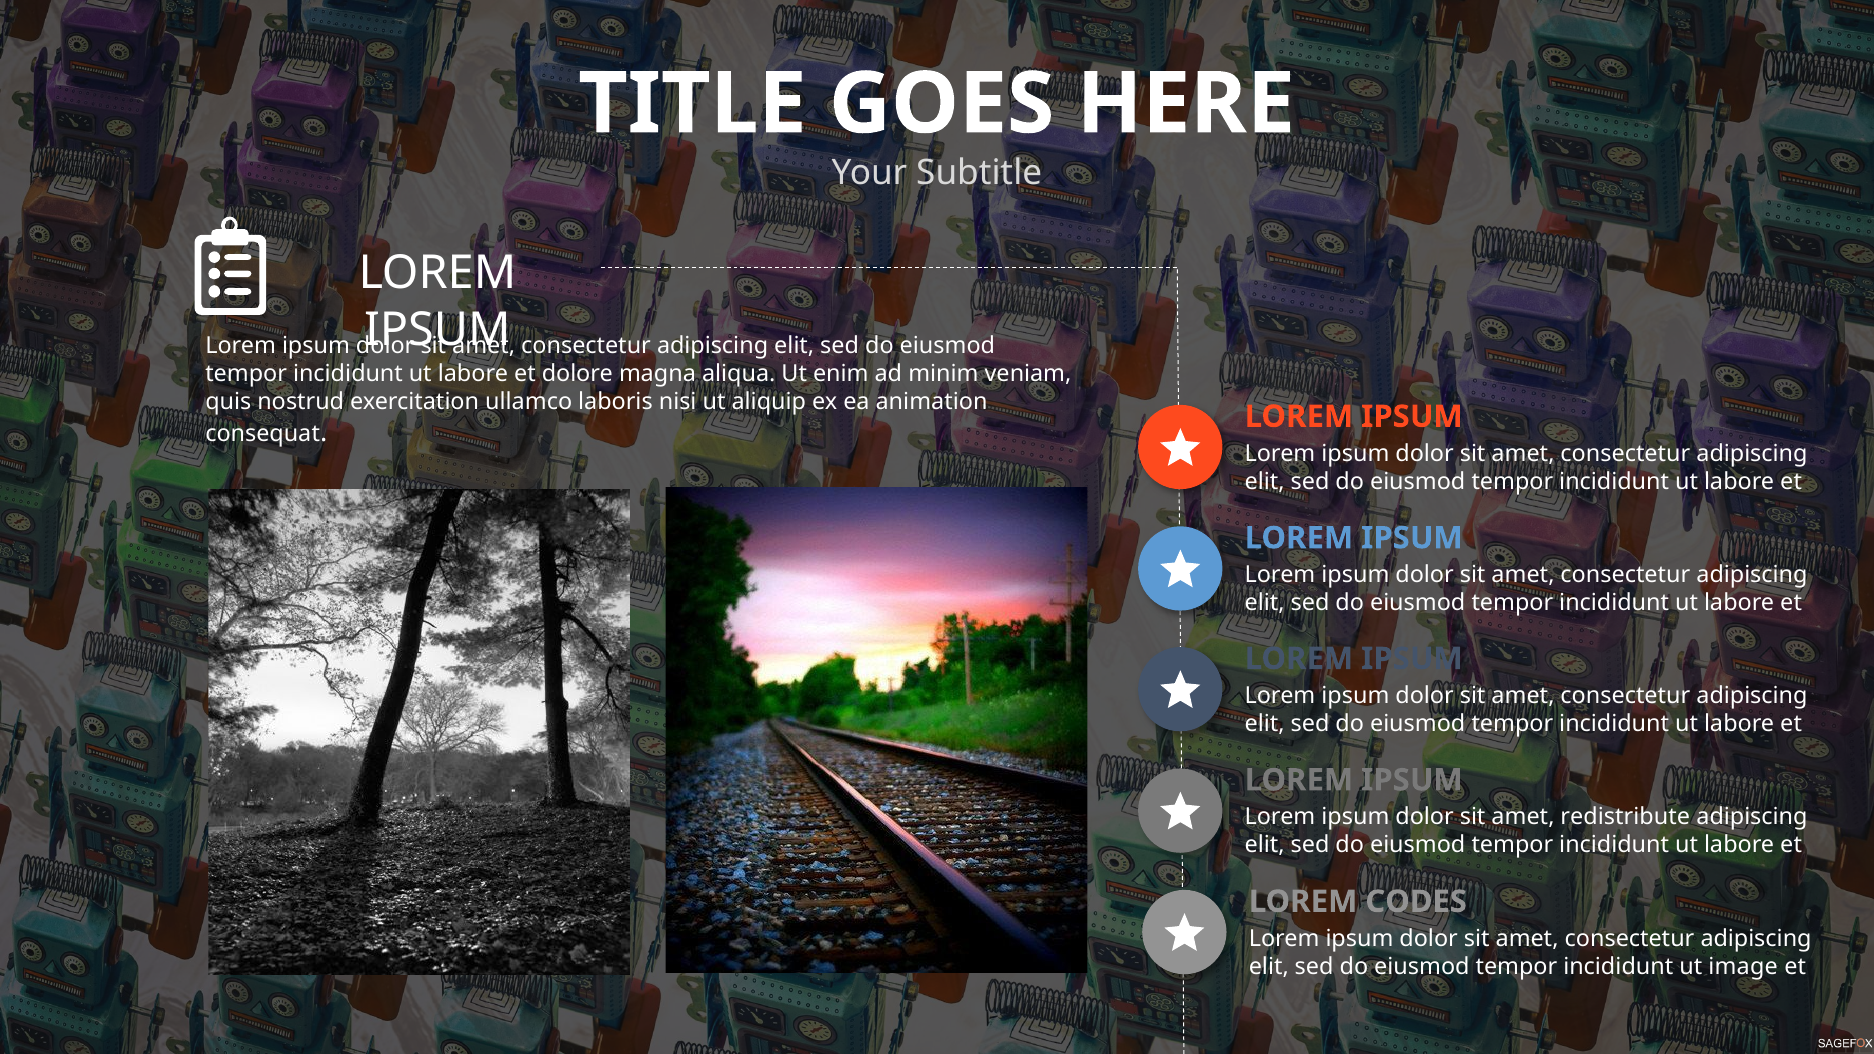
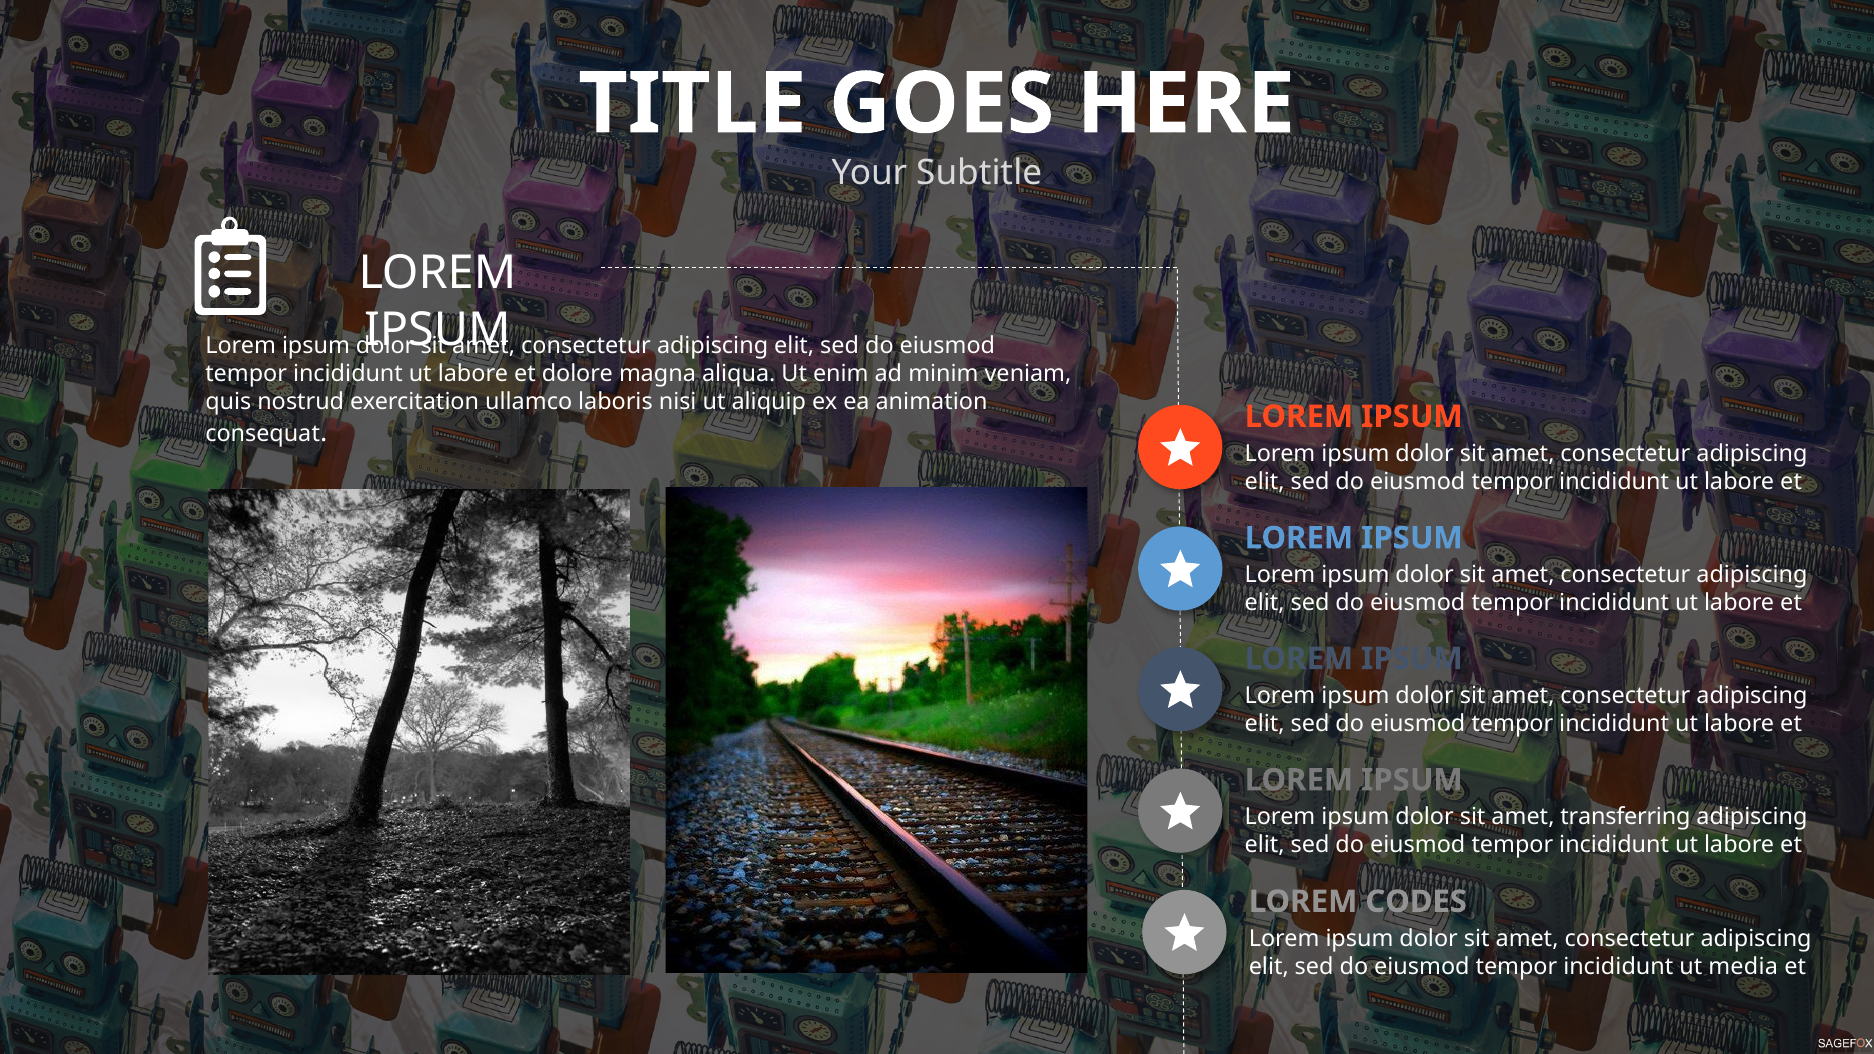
redistribute: redistribute -> transferring
image: image -> media
